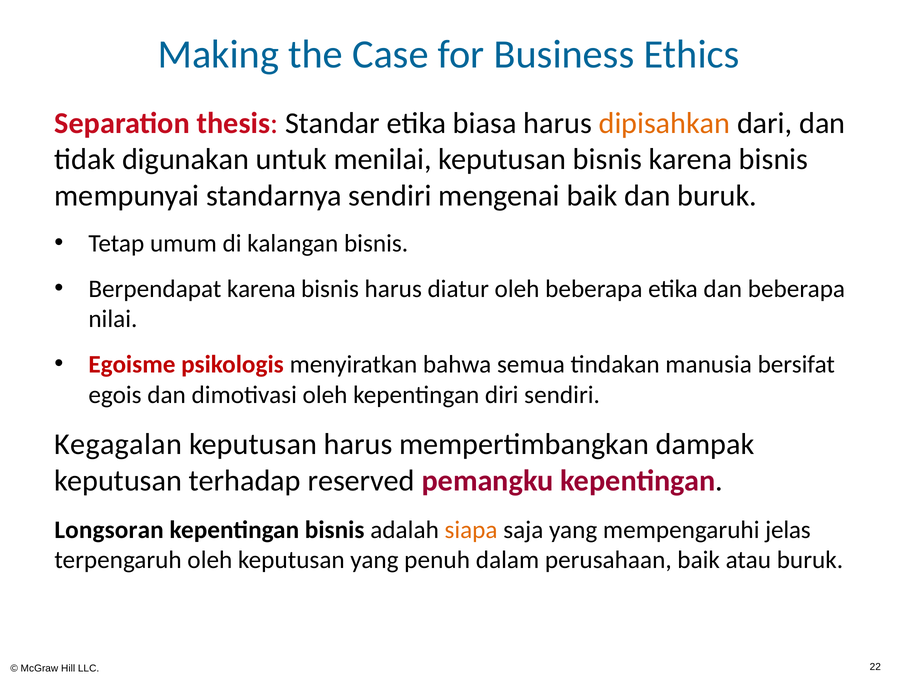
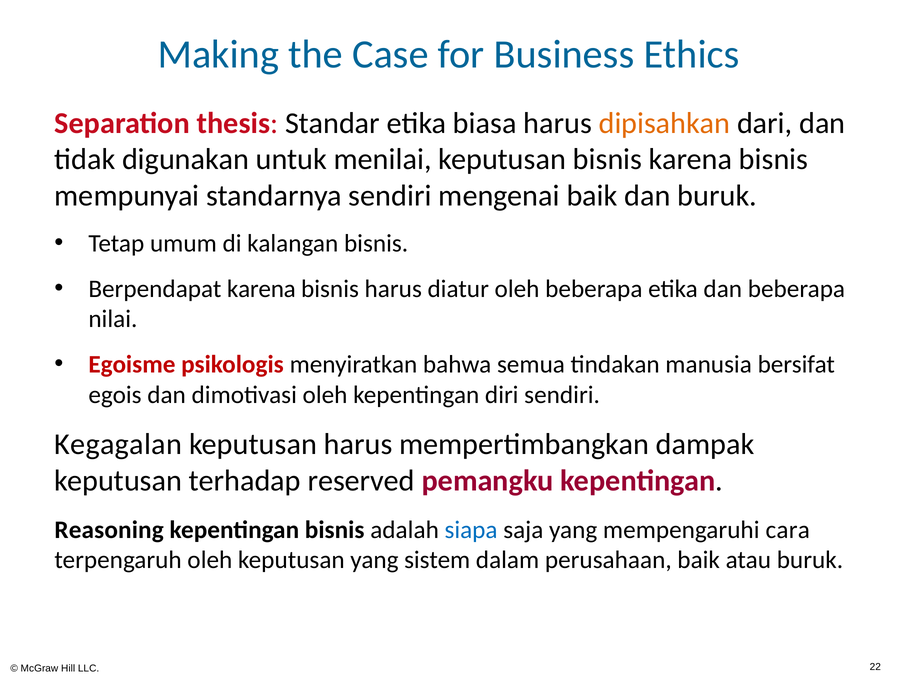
Longsoran: Longsoran -> Reasoning
siapa colour: orange -> blue
jelas: jelas -> cara
penuh: penuh -> sistem
